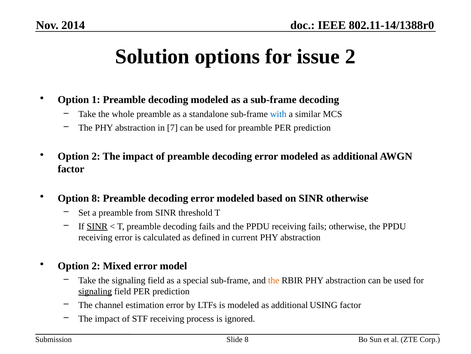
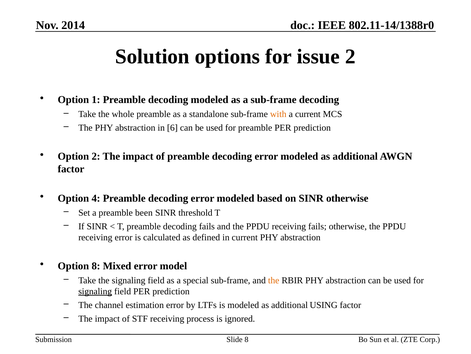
with colour: blue -> orange
a similar: similar -> current
7: 7 -> 6
Option 8: 8 -> 4
from: from -> been
SINR at (97, 226) underline: present -> none
2 at (96, 266): 2 -> 8
